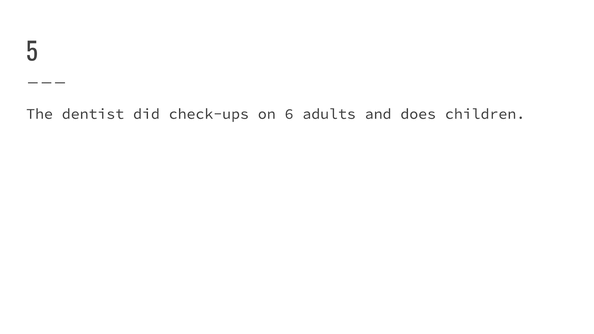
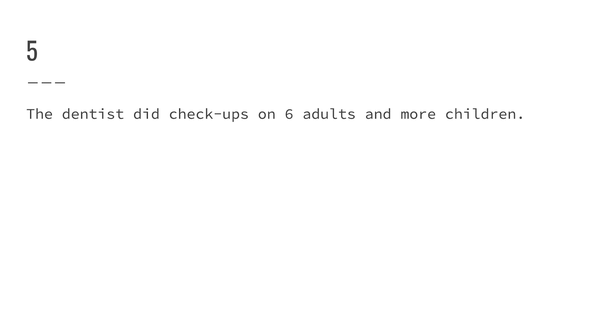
does: does -> more
